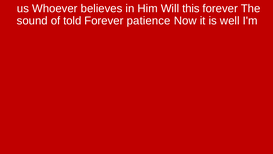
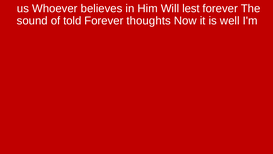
this: this -> lest
patience: patience -> thoughts
